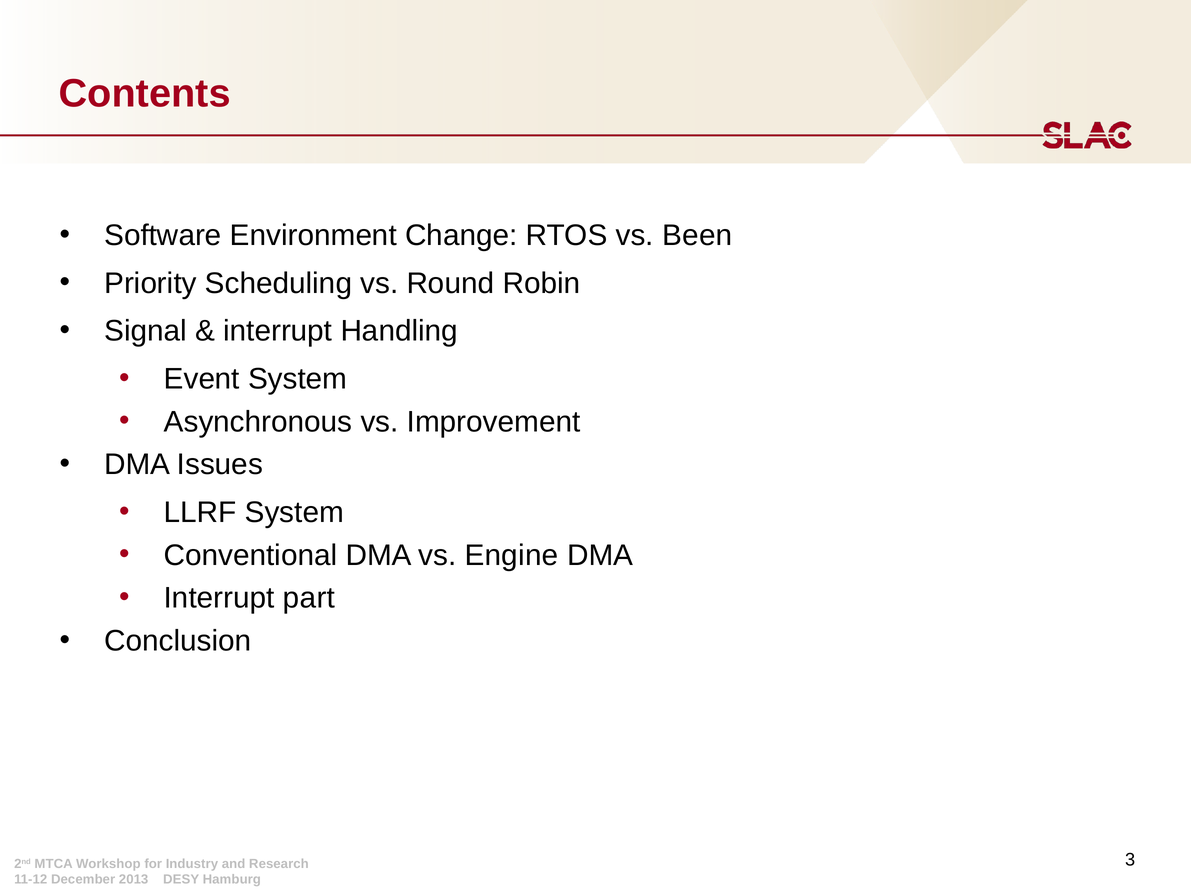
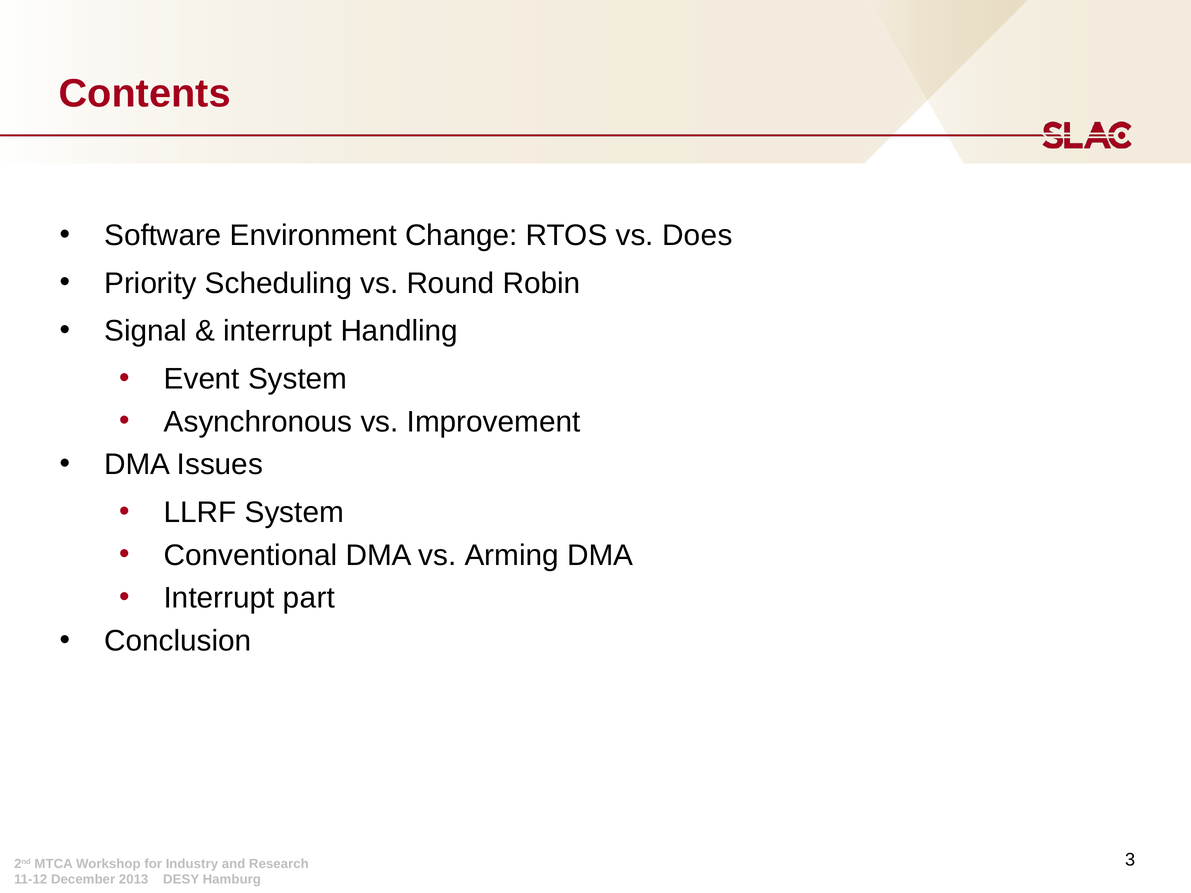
Been: Been -> Does
Engine: Engine -> Arming
